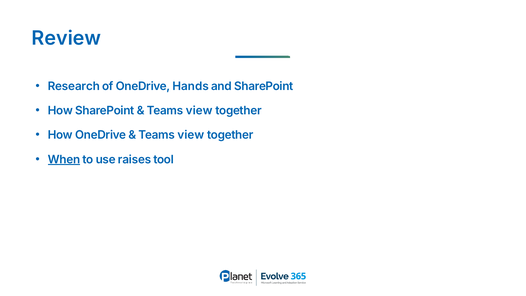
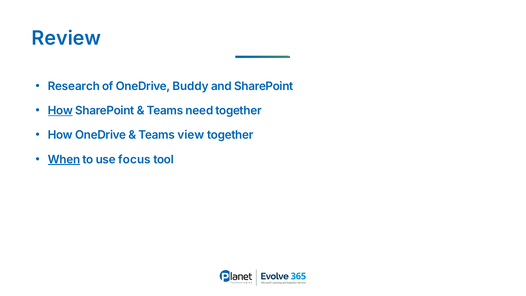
Hands: Hands -> Buddy
How at (60, 111) underline: none -> present
view at (199, 111): view -> need
raises: raises -> focus
